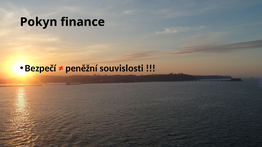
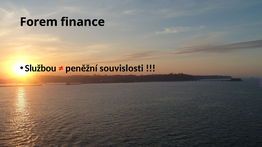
Pokyn: Pokyn -> Forem
Bezpečí: Bezpečí -> Službou
